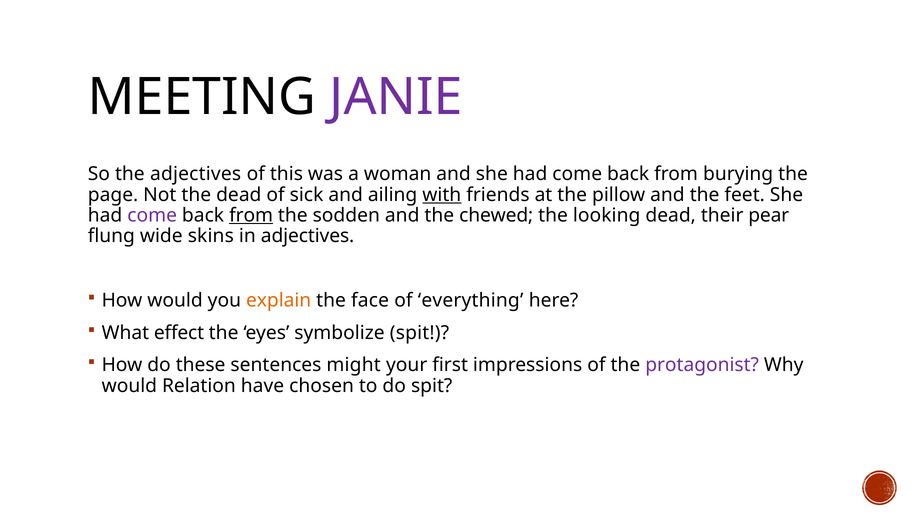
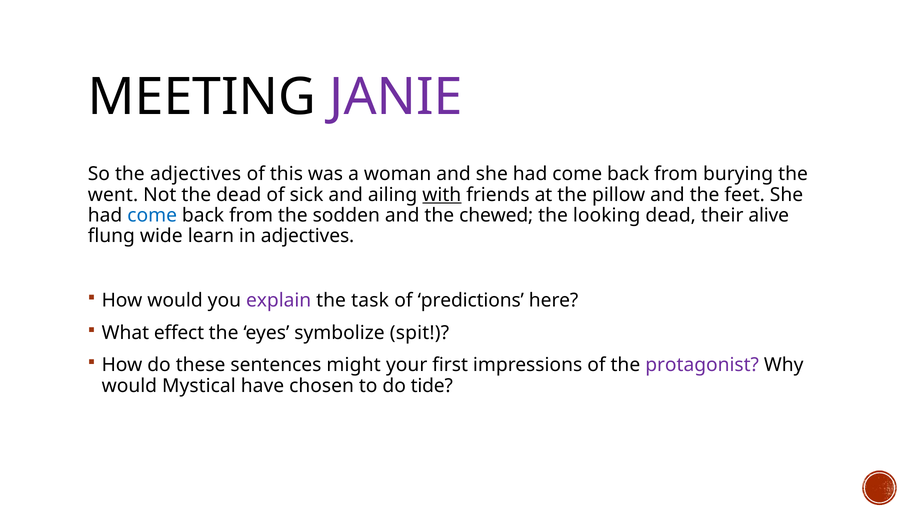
page: page -> went
come at (152, 216) colour: purple -> blue
from at (251, 216) underline: present -> none
pear: pear -> alive
skins: skins -> learn
explain colour: orange -> purple
face: face -> task
everything: everything -> predictions
Relation: Relation -> Mystical
do spit: spit -> tide
